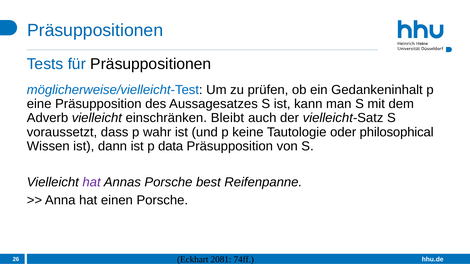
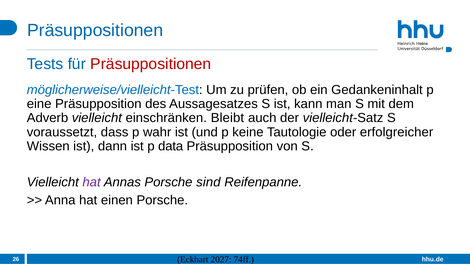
Präsuppositionen at (151, 64) colour: black -> red
philosophical: philosophical -> erfolgreicher
best: best -> sind
2081: 2081 -> 2027
